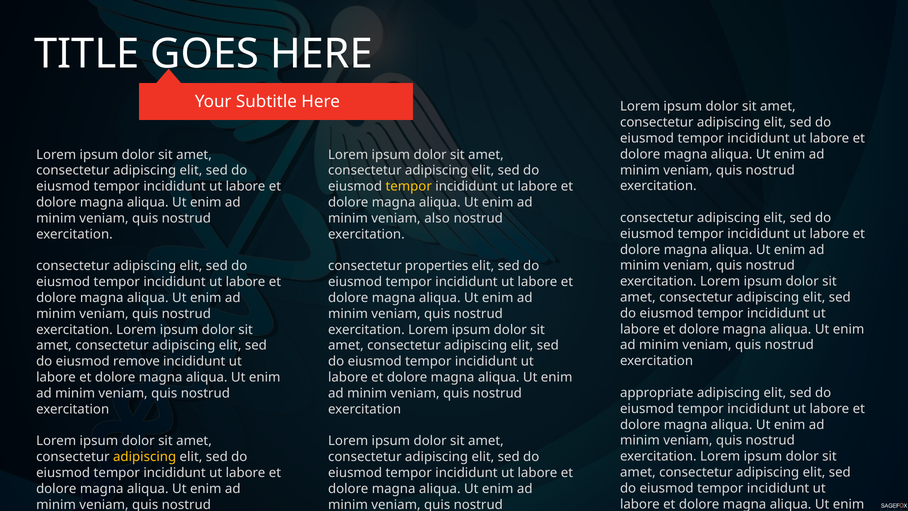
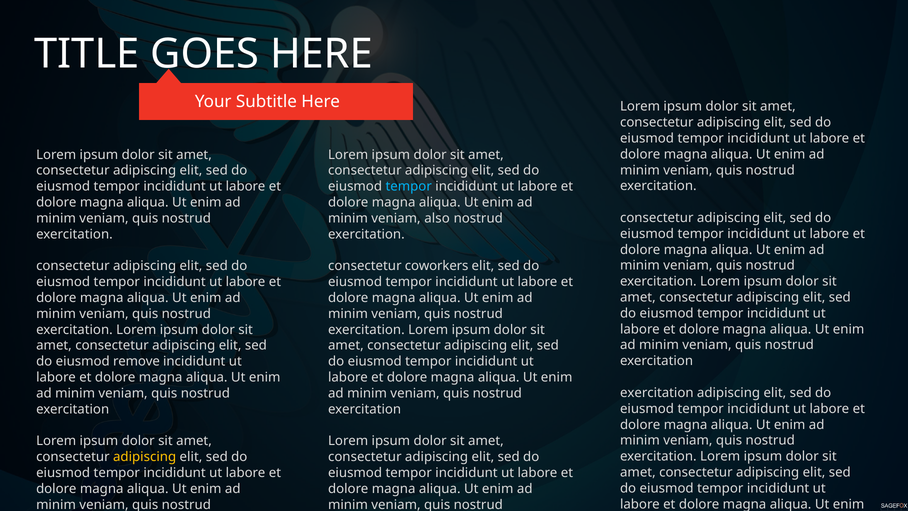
tempor at (409, 186) colour: yellow -> light blue
properties: properties -> coworkers
appropriate at (657, 393): appropriate -> exercitation
